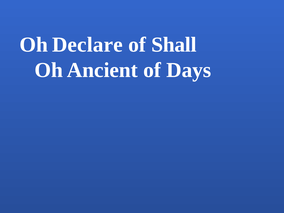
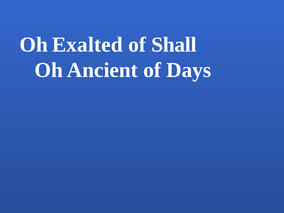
Declare: Declare -> Exalted
